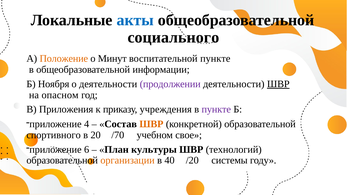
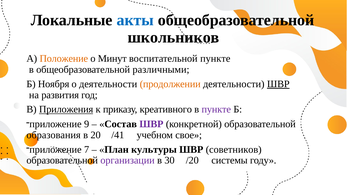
социального: социального -> школьников
информации: информации -> различными
продолжении colour: purple -> orange
опасном: опасном -> развития
Приложения underline: none -> present
учреждения: учреждения -> креативного
4: 4 -> 9
ШВР at (151, 124) colour: orange -> purple
спортивного: спортивного -> образования
/70: /70 -> /41
6: 6 -> 7
технологий: технологий -> советников
организации colour: orange -> purple
40: 40 -> 30
